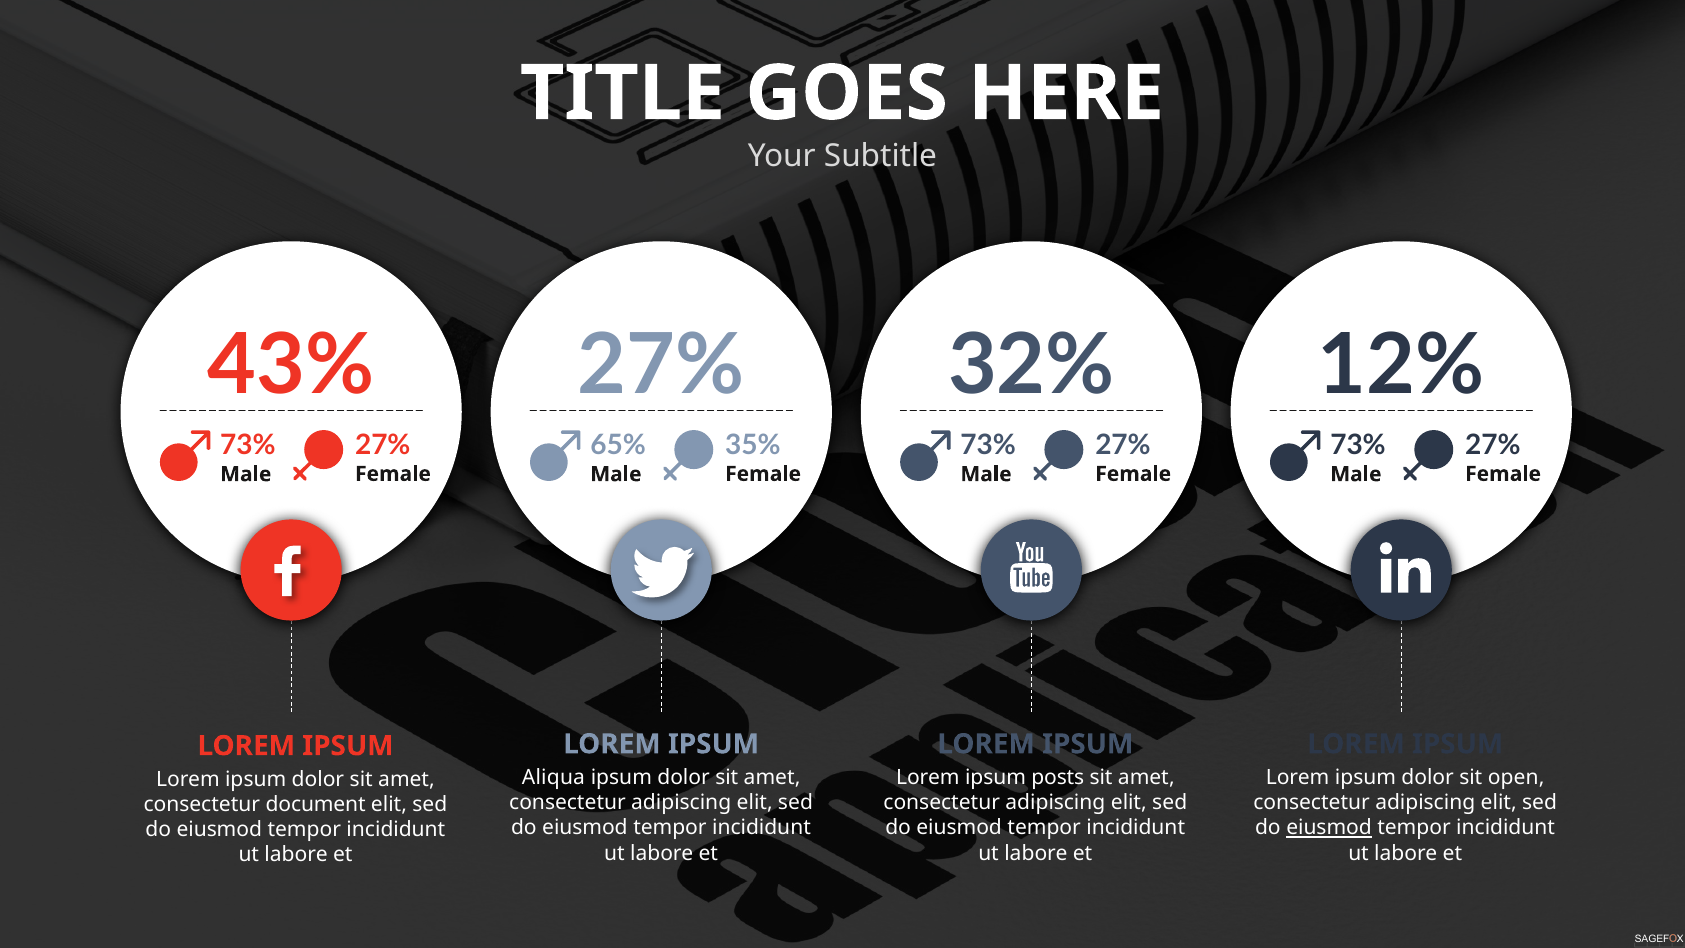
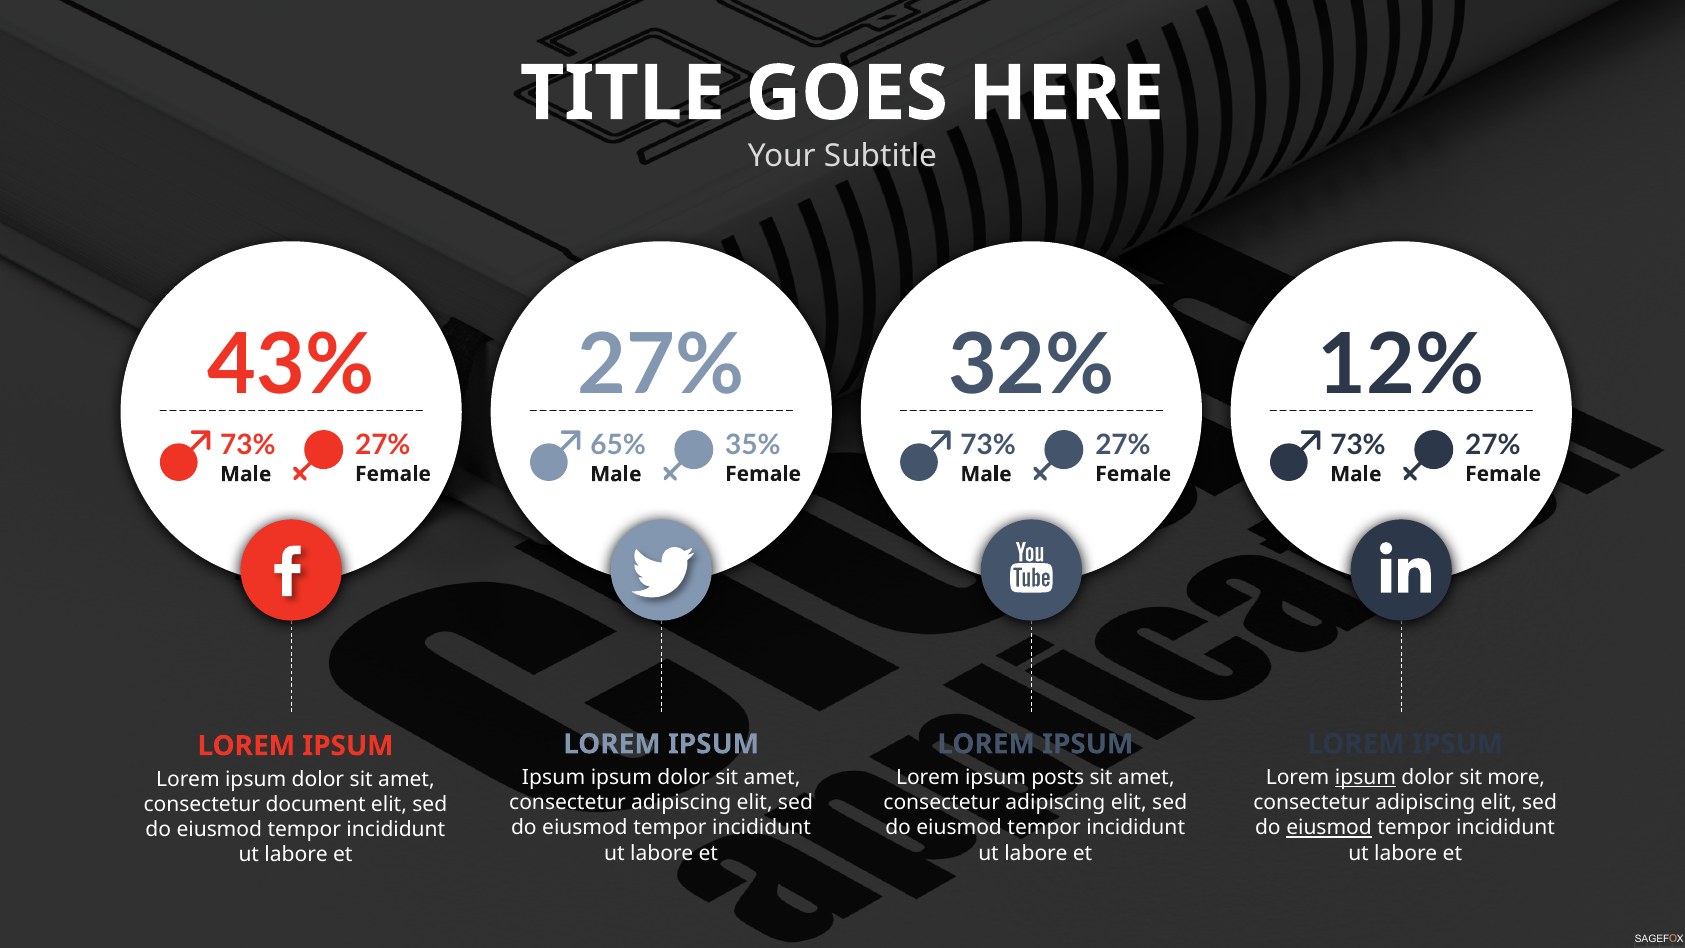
Aliqua at (553, 777): Aliqua -> Ipsum
ipsum at (1365, 777) underline: none -> present
open: open -> more
